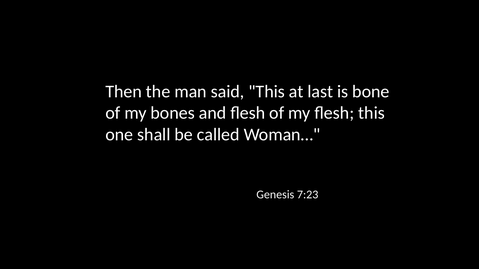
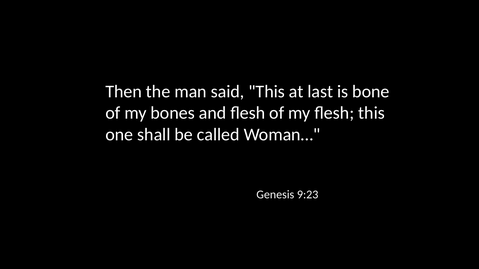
7:23: 7:23 -> 9:23
